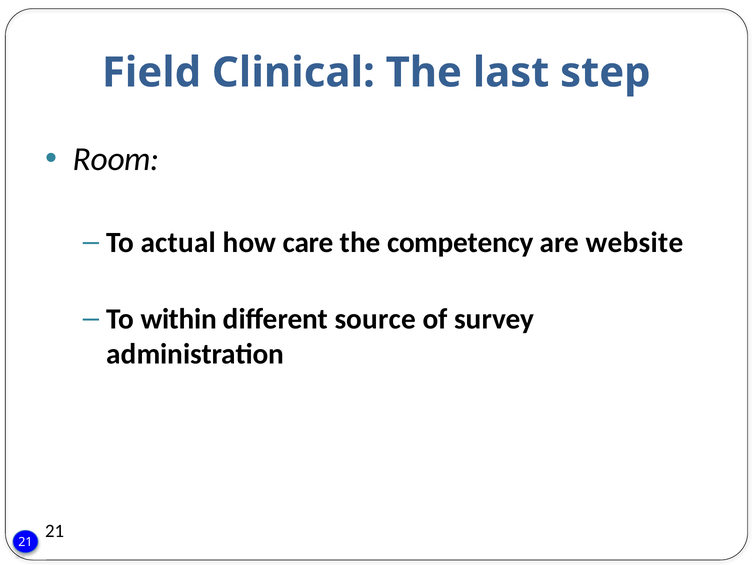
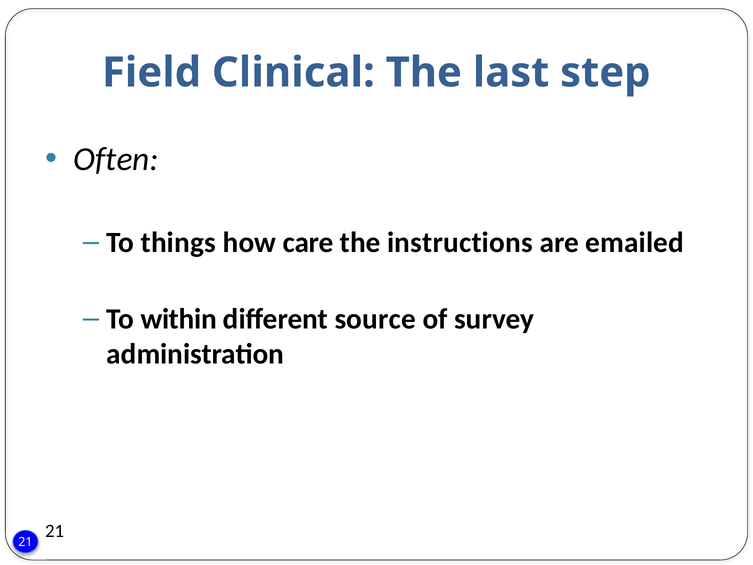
Room: Room -> Often
actual: actual -> things
competency: competency -> instructions
website: website -> emailed
